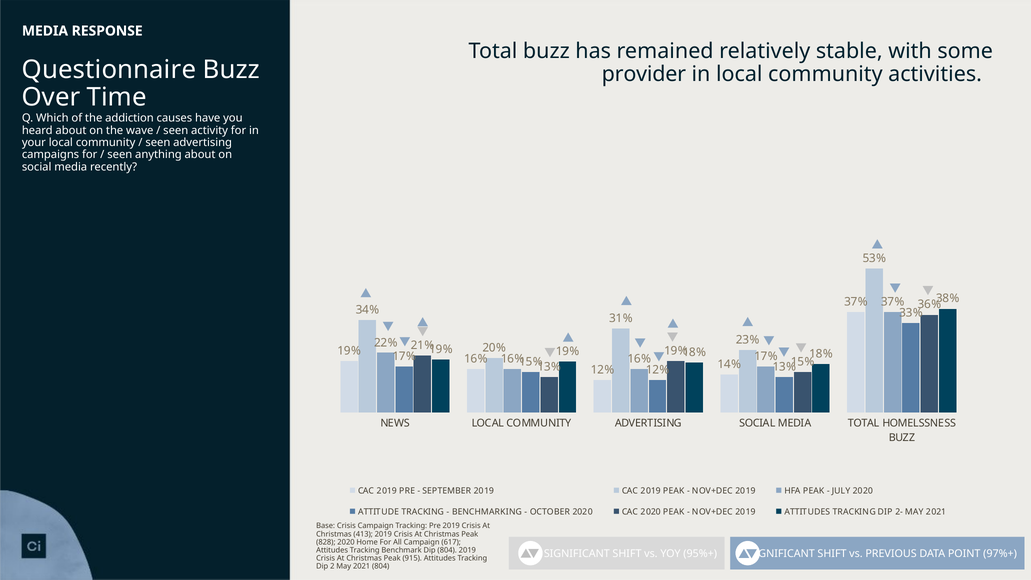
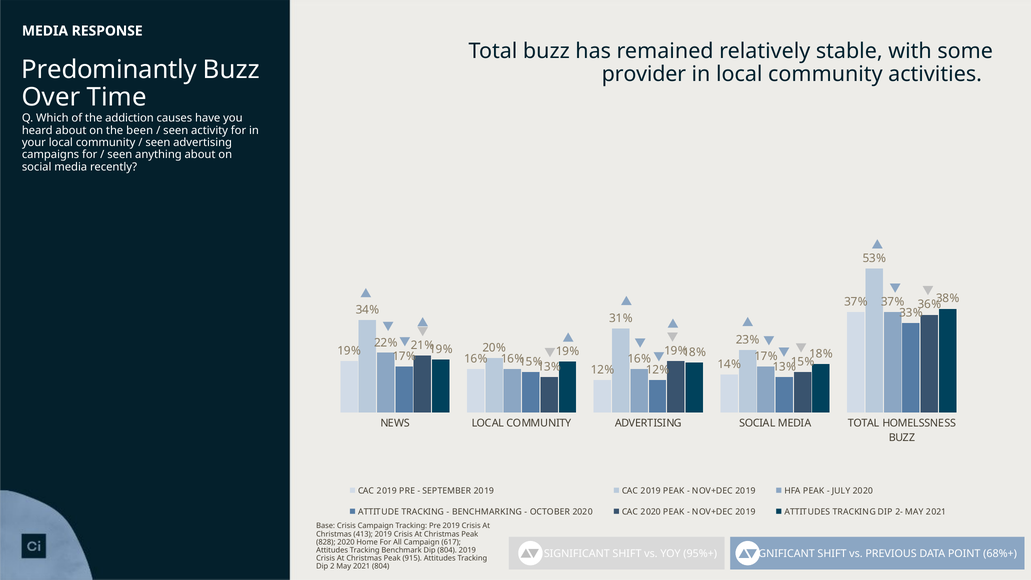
Questionnaire: Questionnaire -> Predominantly
wave: wave -> been
97%+: 97%+ -> 68%+
